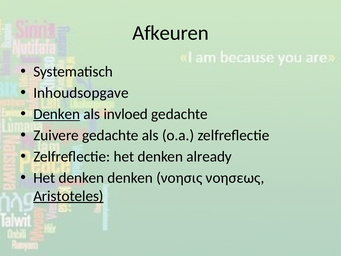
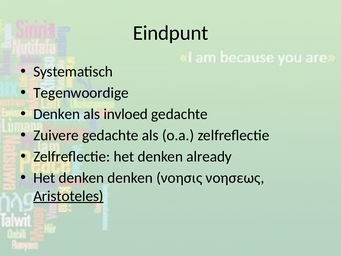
Afkeuren: Afkeuren -> Eindpunt
Inhoudsopgave: Inhoudsopgave -> Tegenwoordige
Denken at (57, 114) underline: present -> none
